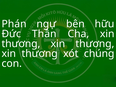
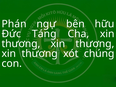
Thần: Thần -> Táng
